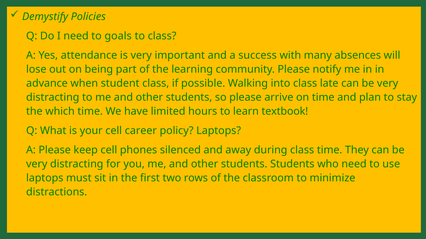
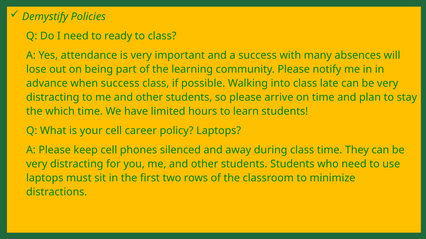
goals: goals -> ready
when student: student -> success
learn textbook: textbook -> students
